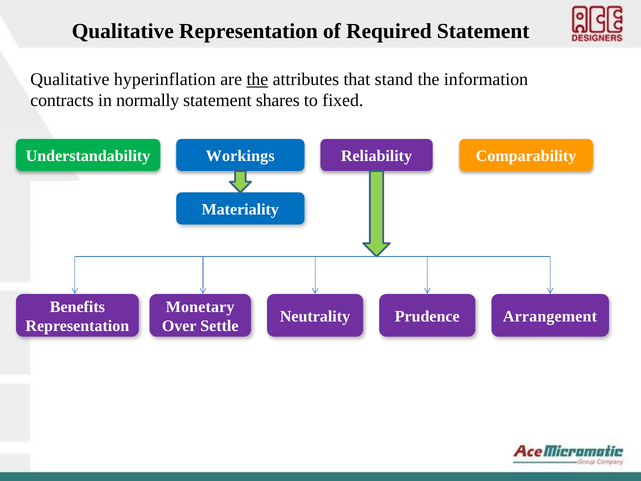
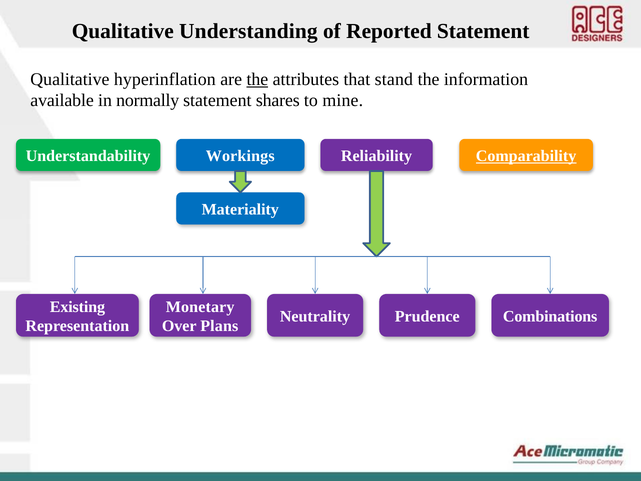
Qualitative Representation: Representation -> Understanding
Required: Required -> Reported
contracts: contracts -> available
fixed: fixed -> mine
Comparability underline: none -> present
Benefits: Benefits -> Existing
Arrangement: Arrangement -> Combinations
Settle: Settle -> Plans
